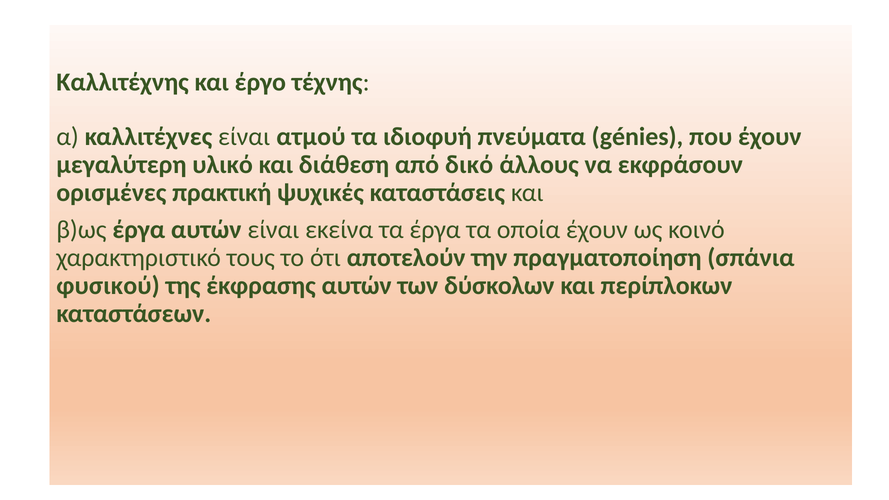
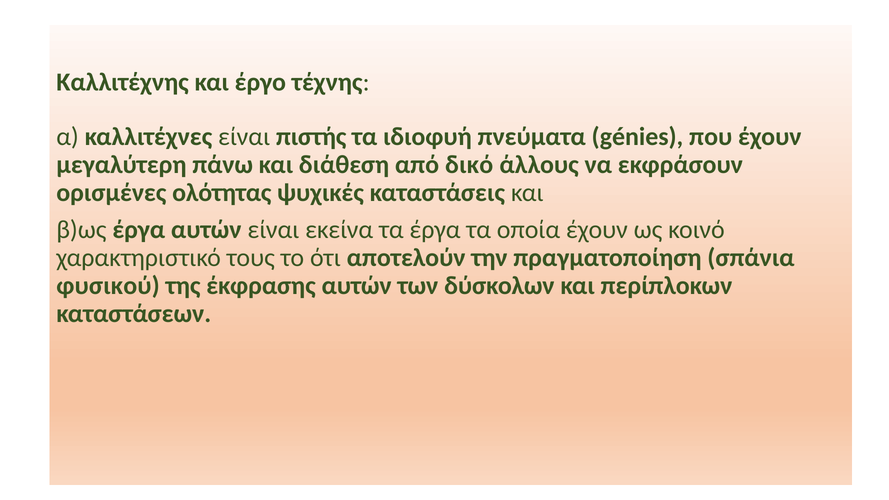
ατμού: ατμού -> πιστής
υλικό: υλικό -> πάνω
πρακτική: πρακτική -> ολότητας
